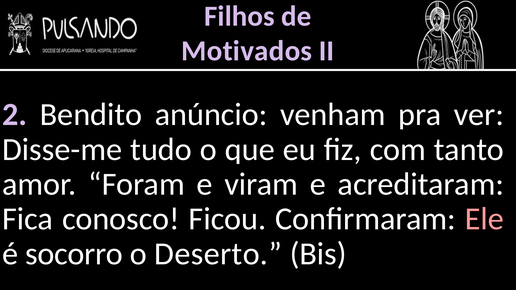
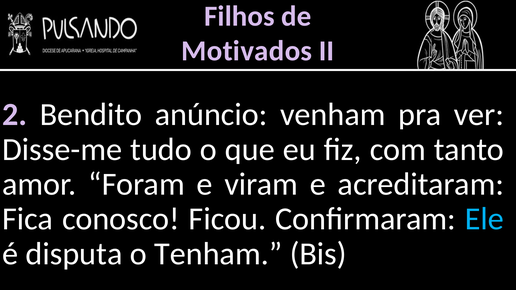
Ele colour: pink -> light blue
socorro: socorro -> disputa
Deserto: Deserto -> Tenham
